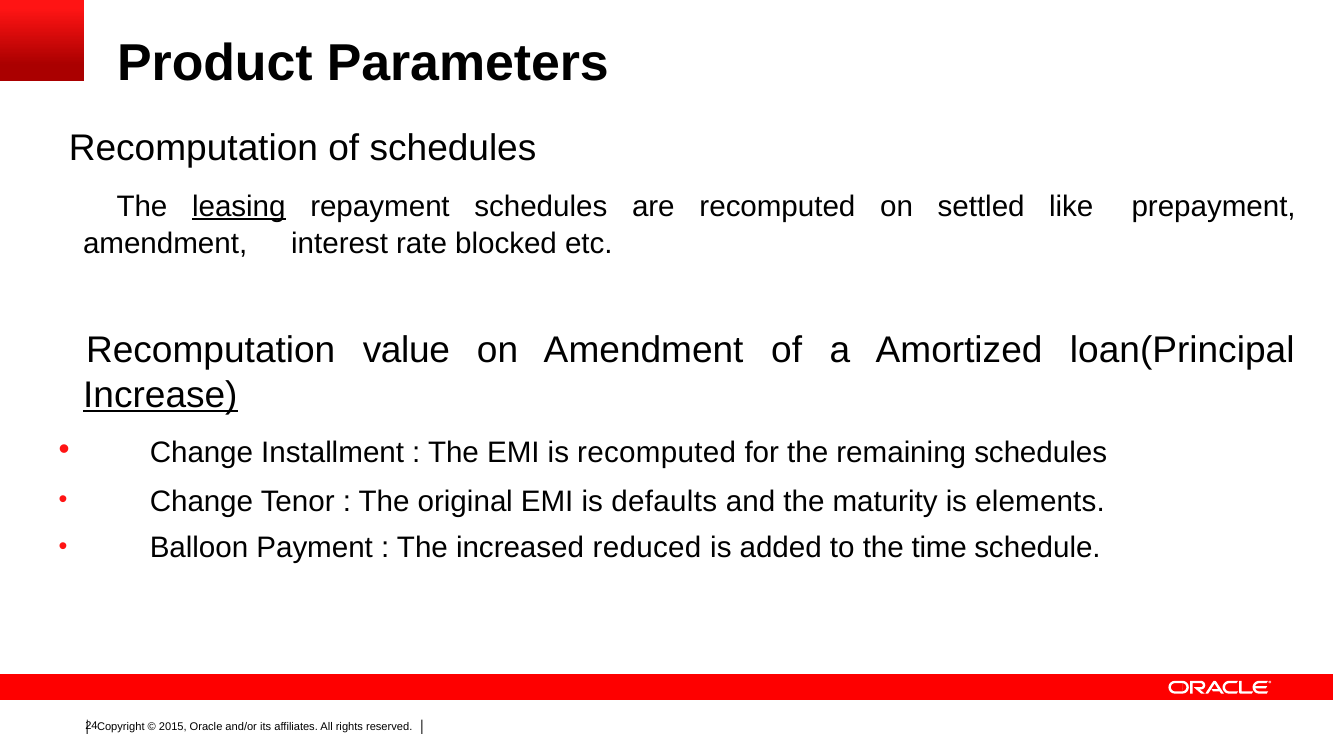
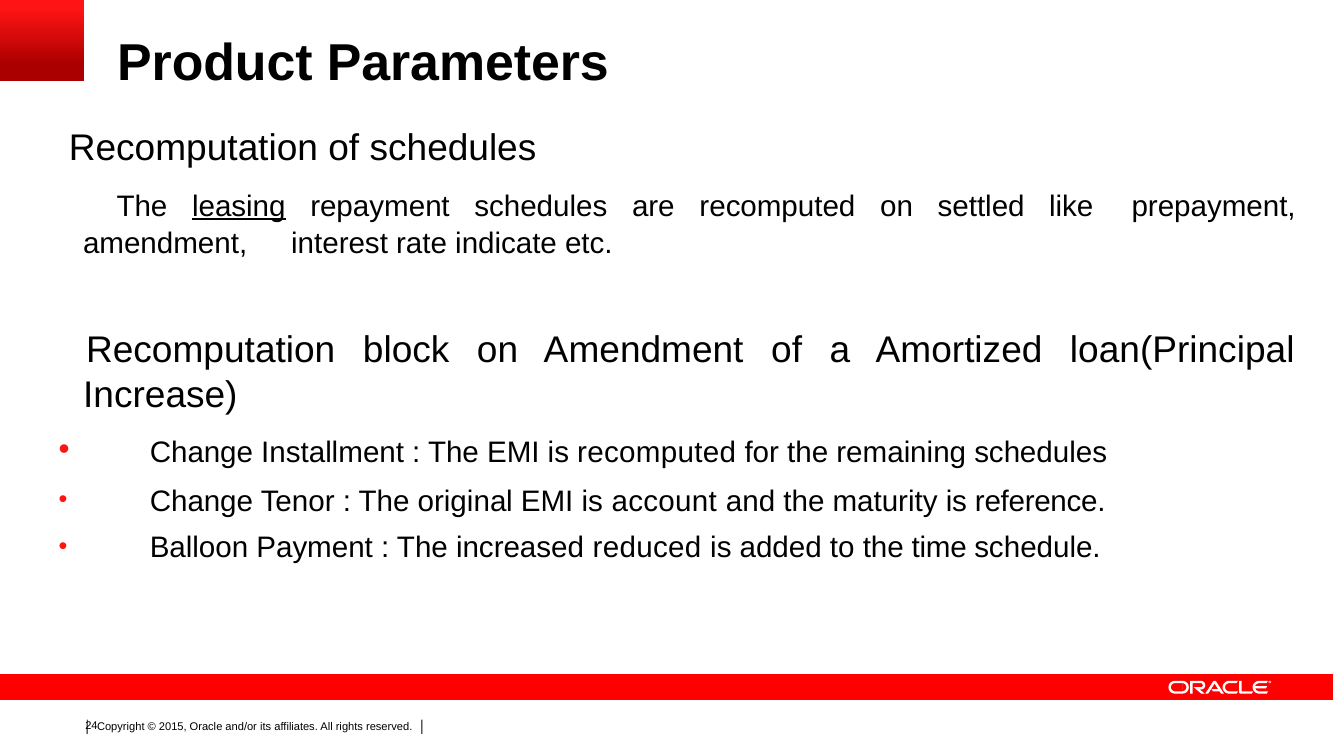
blocked: blocked -> indicate
value: value -> block
Increase underline: present -> none
defaults: defaults -> account
elements: elements -> reference
